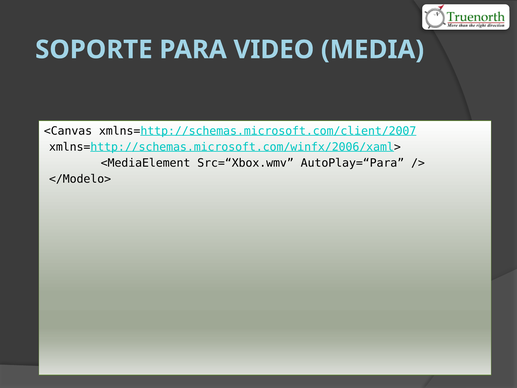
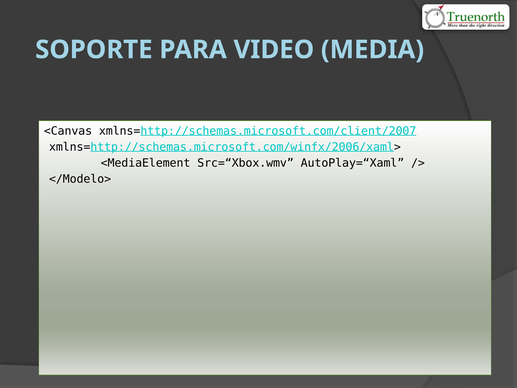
AutoPlay=“Para: AutoPlay=“Para -> AutoPlay=“Xaml
